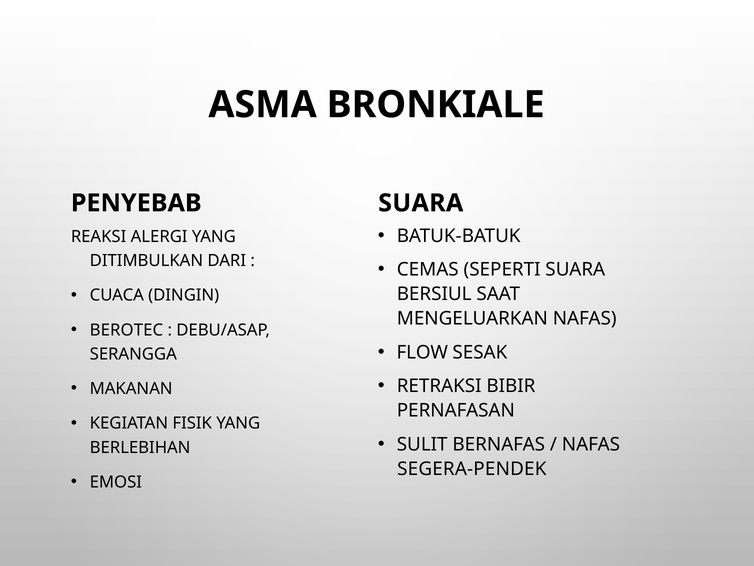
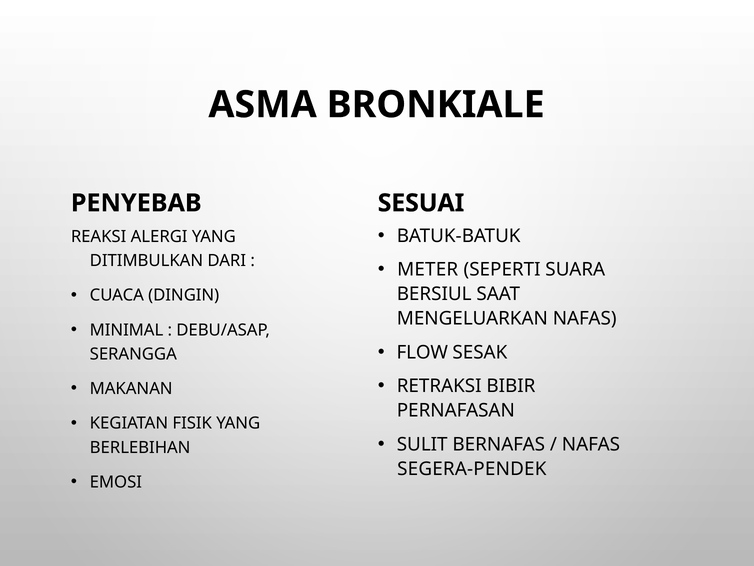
SUARA at (421, 203): SUARA -> SESUAI
CEMAS: CEMAS -> METER
BEROTEC: BEROTEC -> MINIMAL
